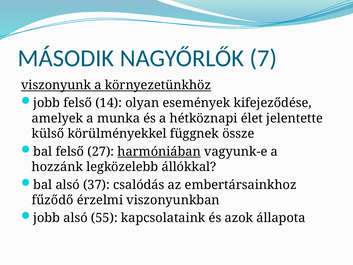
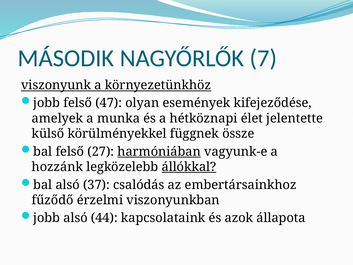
14: 14 -> 47
állókkal underline: none -> present
55: 55 -> 44
